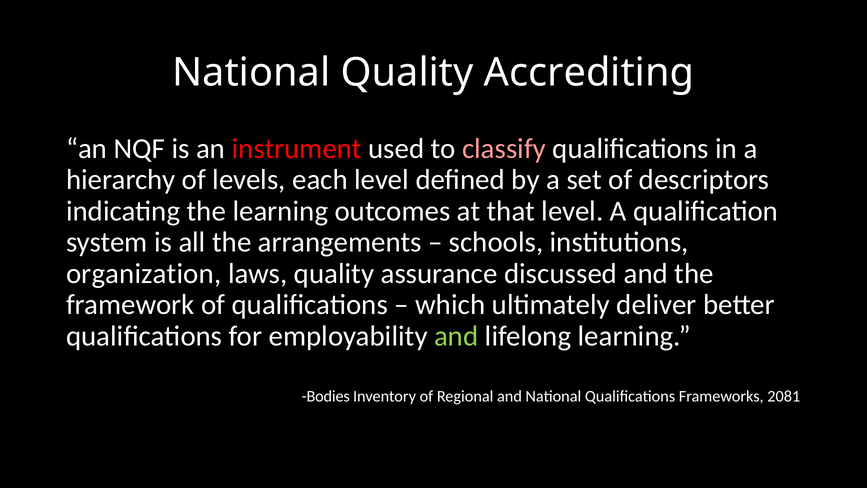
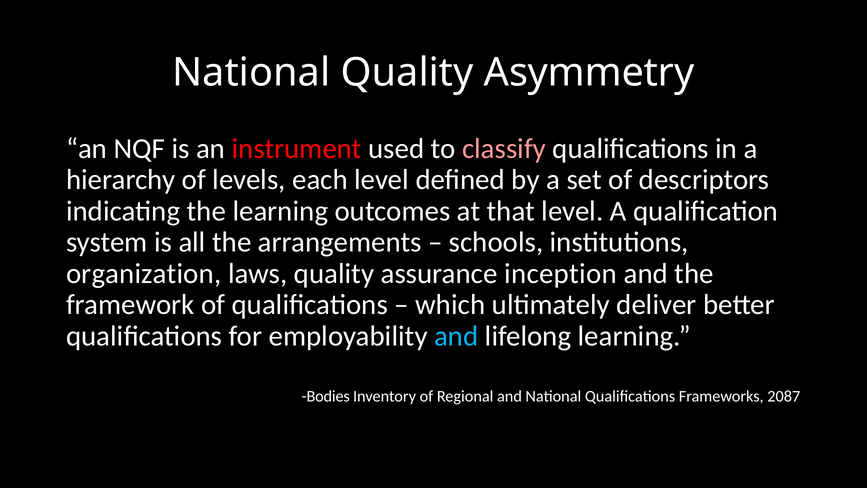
Accrediting: Accrediting -> Asymmetry
discussed: discussed -> inception
and at (456, 336) colour: light green -> light blue
2081: 2081 -> 2087
